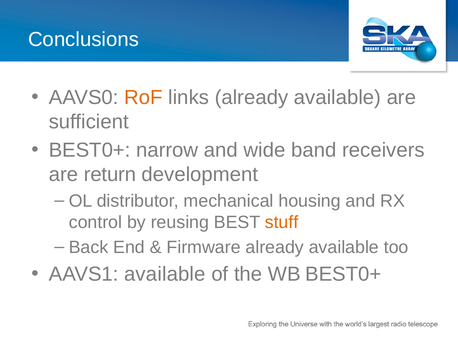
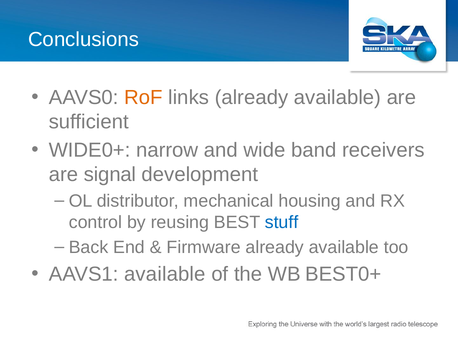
BEST0+ at (90, 150): BEST0+ -> WIDE0+
return: return -> signal
stuff colour: orange -> blue
